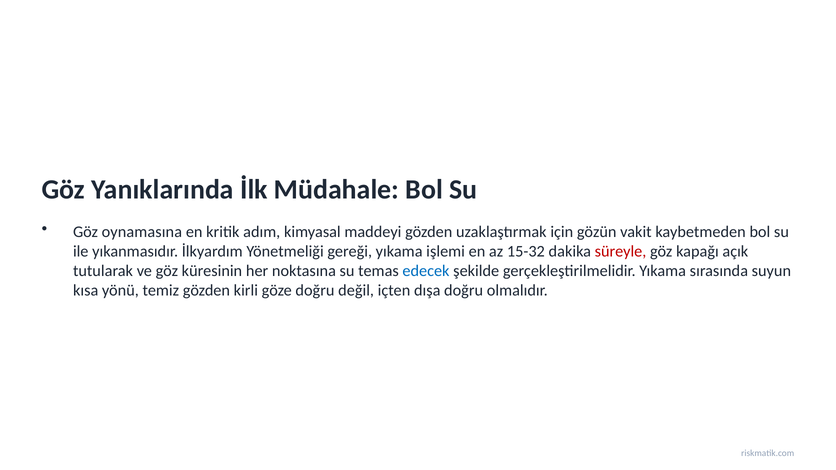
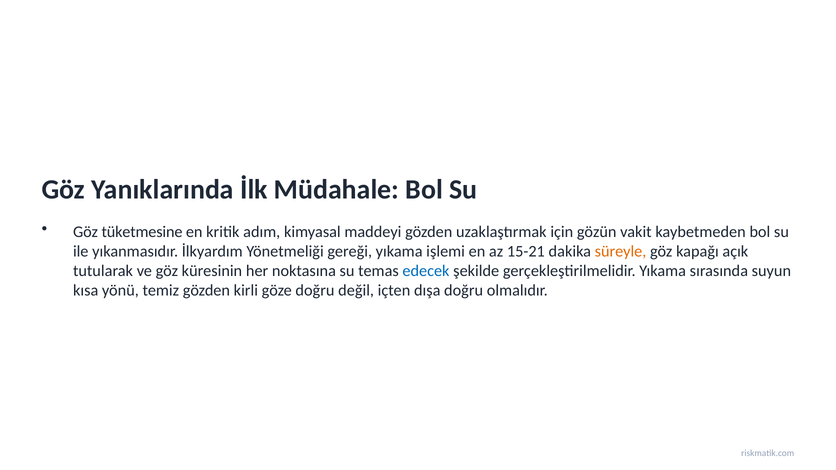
oynamasına: oynamasına -> tüketmesine
15-32: 15-32 -> 15-21
süreyle colour: red -> orange
